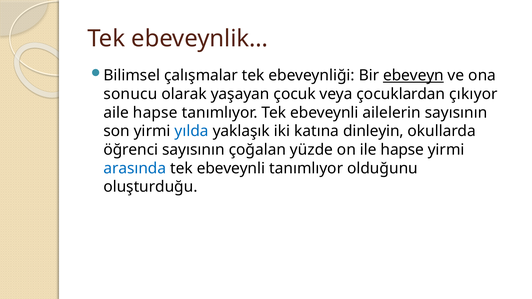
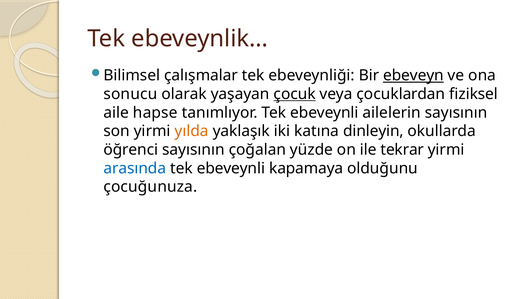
çocuk underline: none -> present
çıkıyor: çıkıyor -> fiziksel
yılda colour: blue -> orange
ile hapse: hapse -> tekrar
ebeveynli tanımlıyor: tanımlıyor -> kapamaya
oluşturduğu: oluşturduğu -> çocuğunuza
